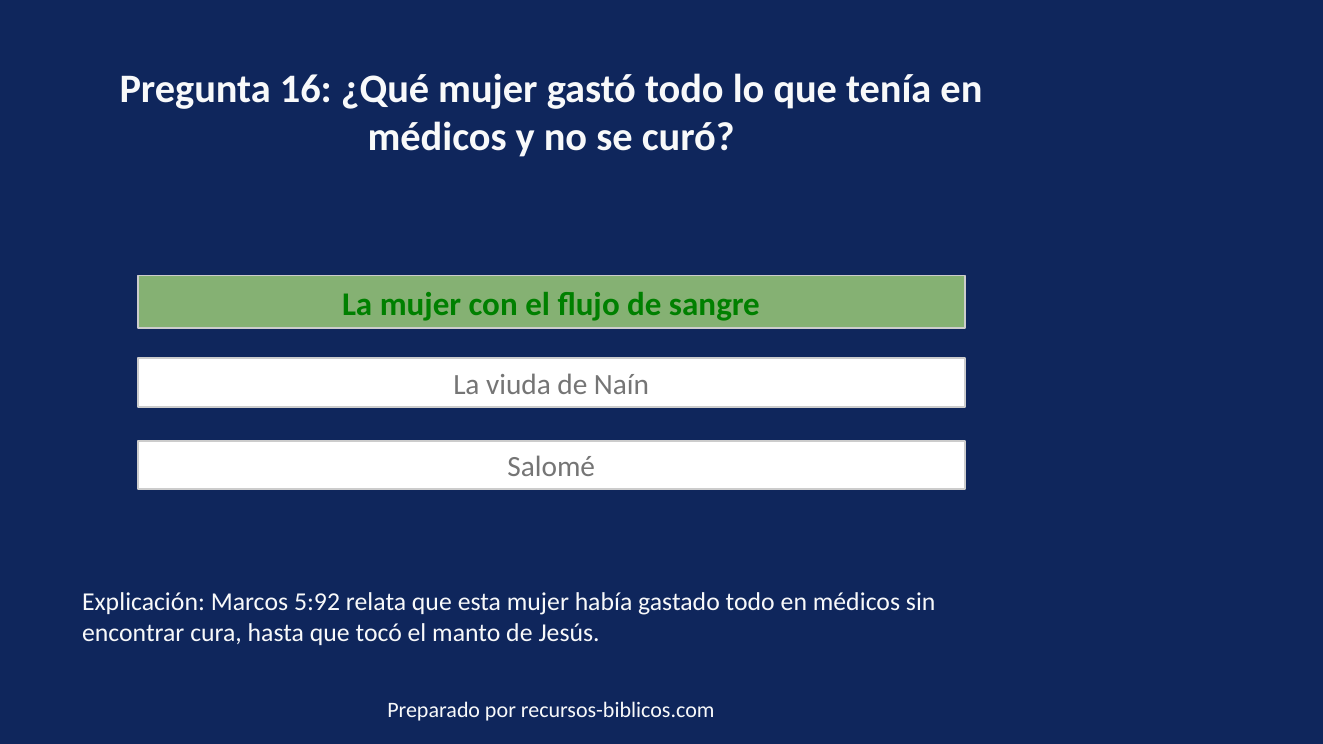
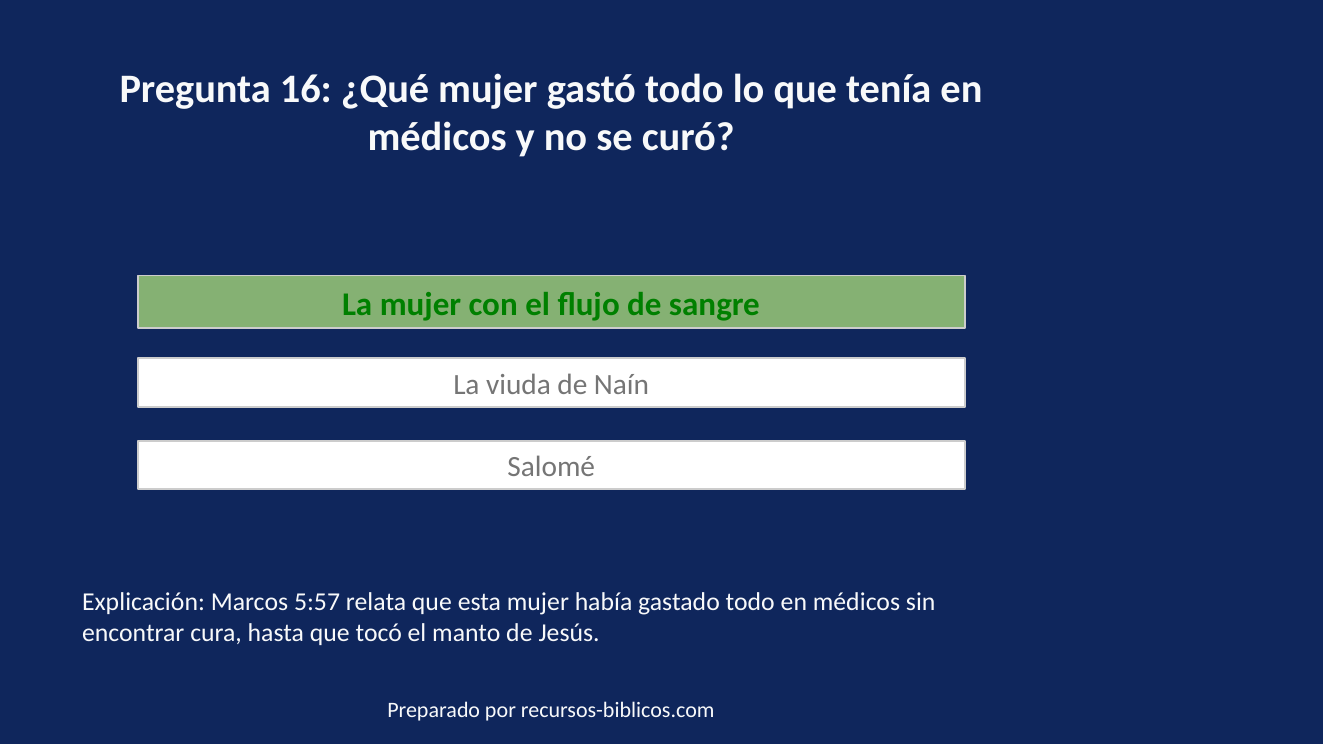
5:92: 5:92 -> 5:57
